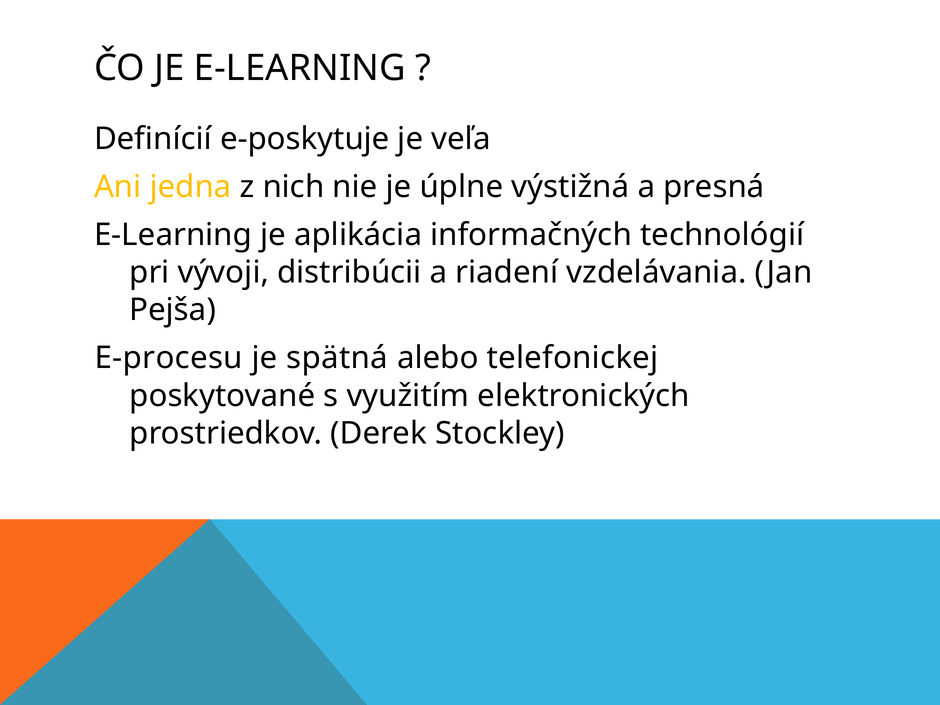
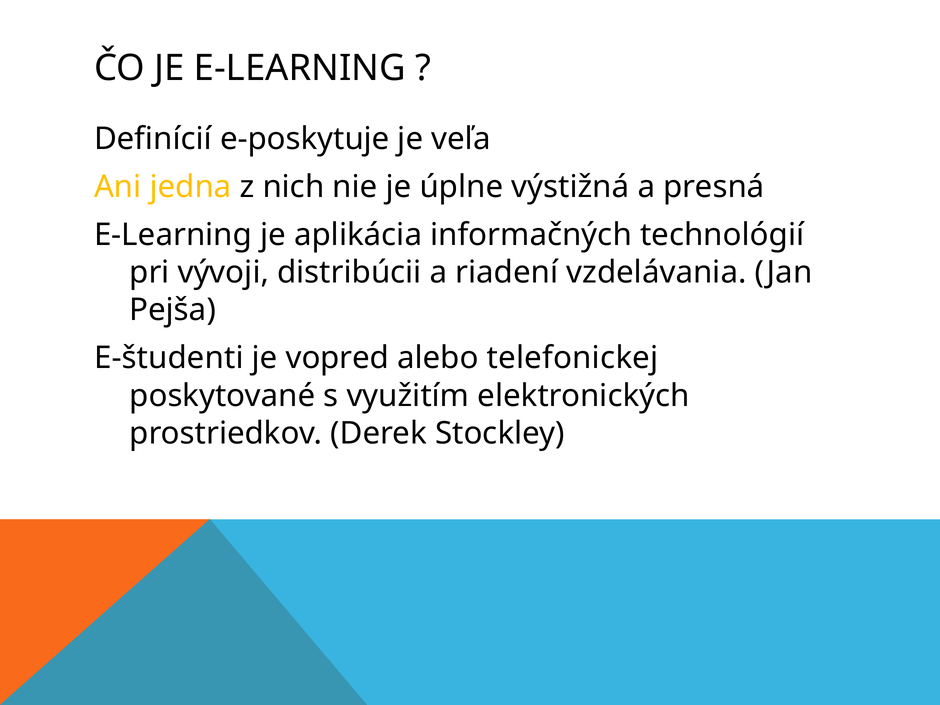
E-procesu: E-procesu -> E-študenti
spätná: spätná -> vopred
